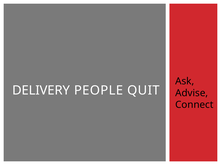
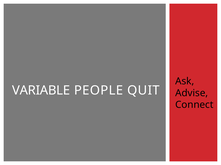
DELIVERY: DELIVERY -> VARIABLE
